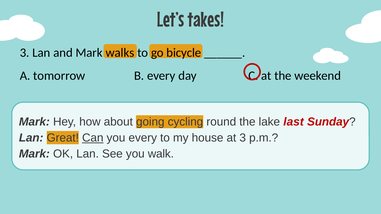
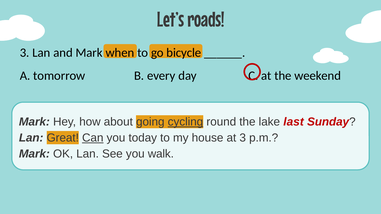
takes: takes -> roads
walks: walks -> when
cycling underline: none -> present
you every: every -> today
